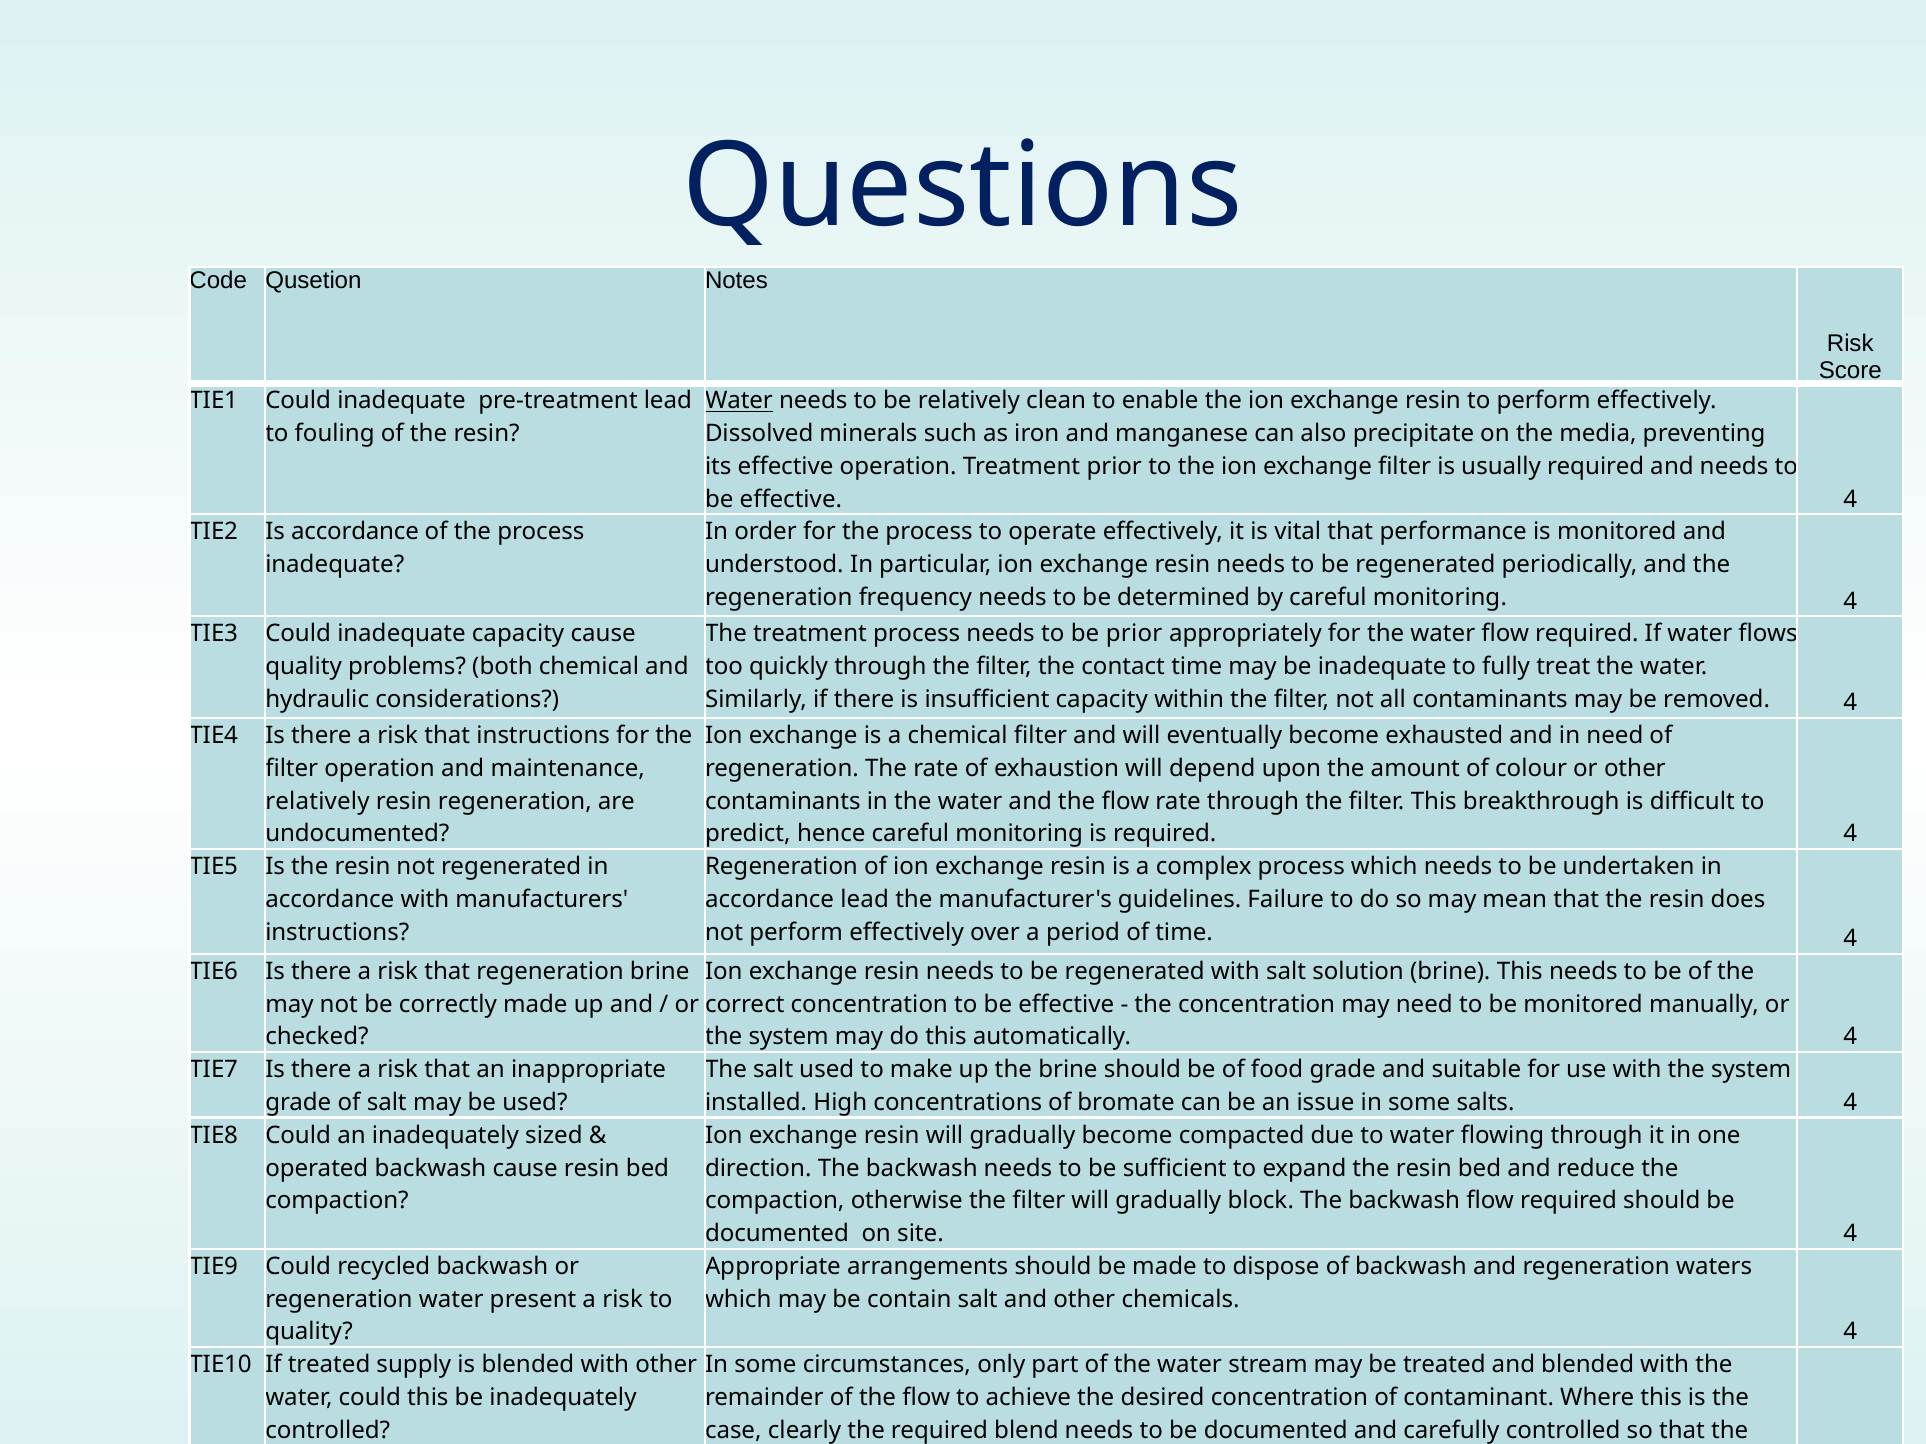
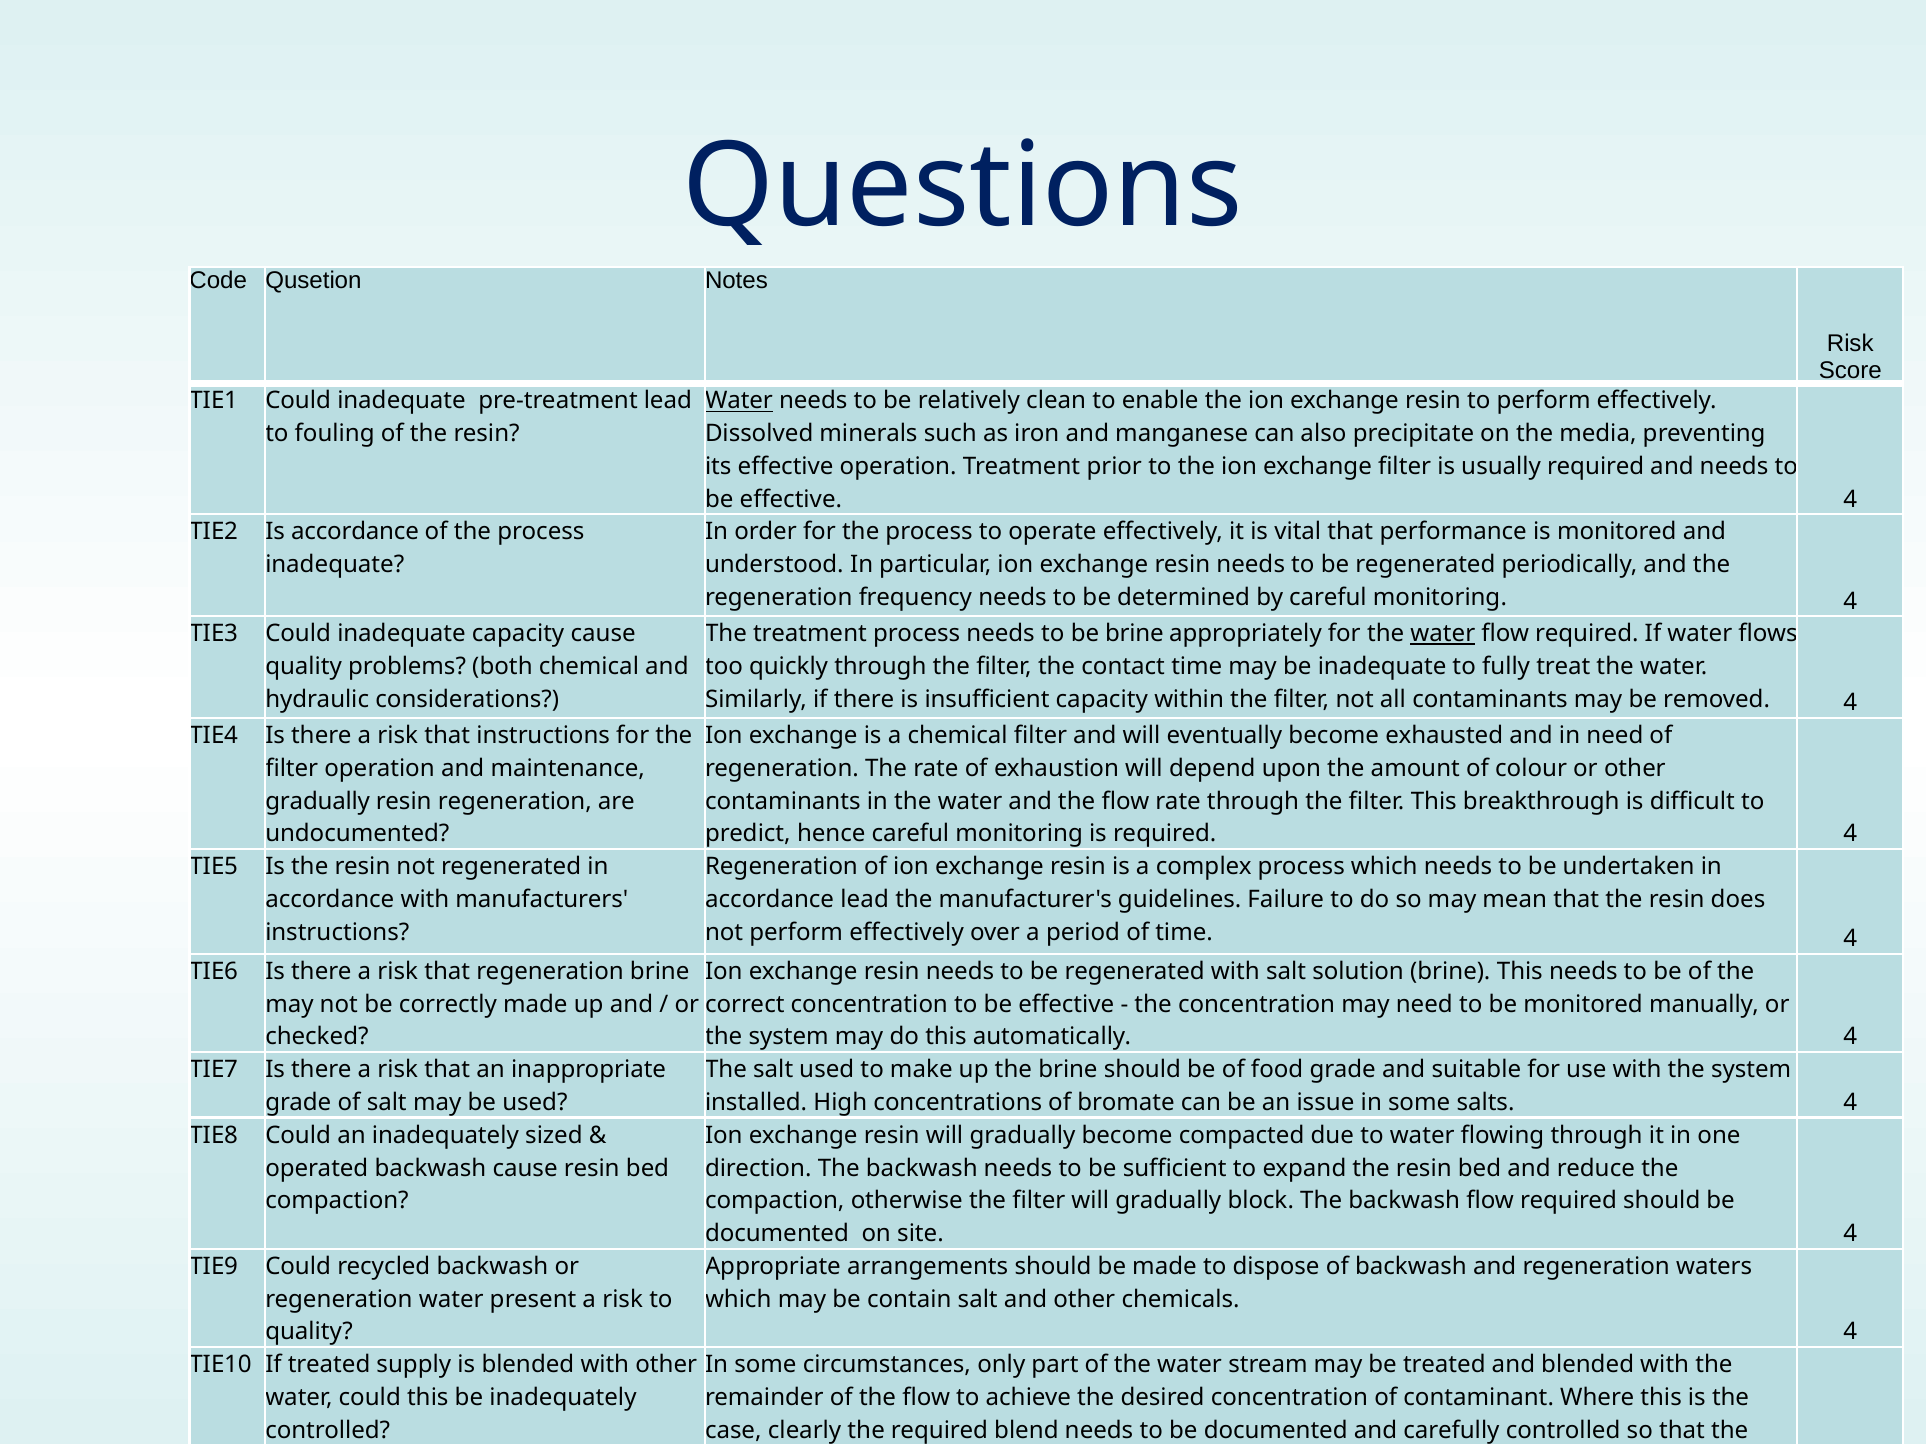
be prior: prior -> brine
water at (1443, 634) underline: none -> present
relatively at (317, 801): relatively -> gradually
